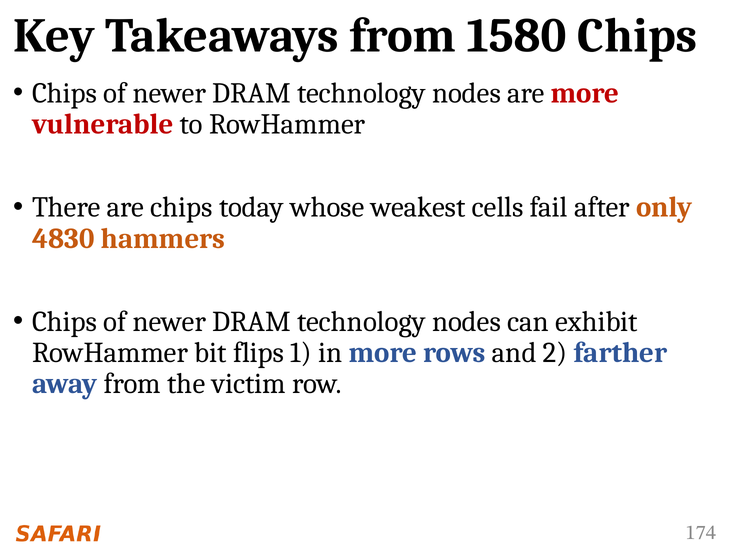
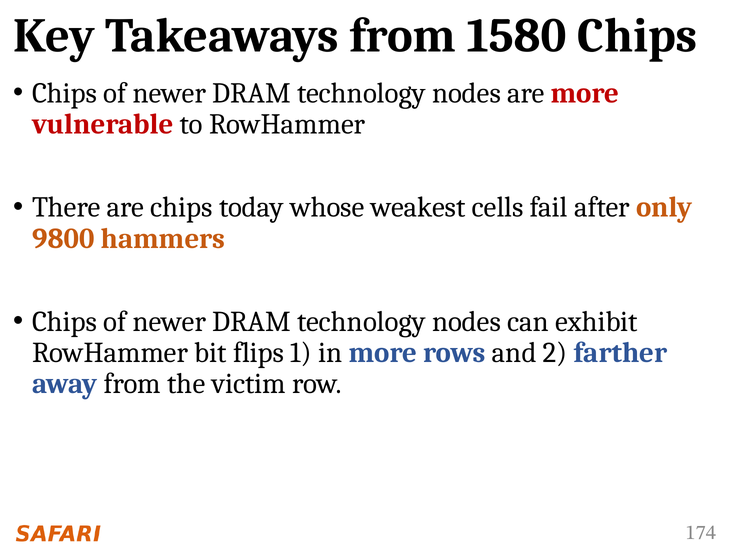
4830: 4830 -> 9800
